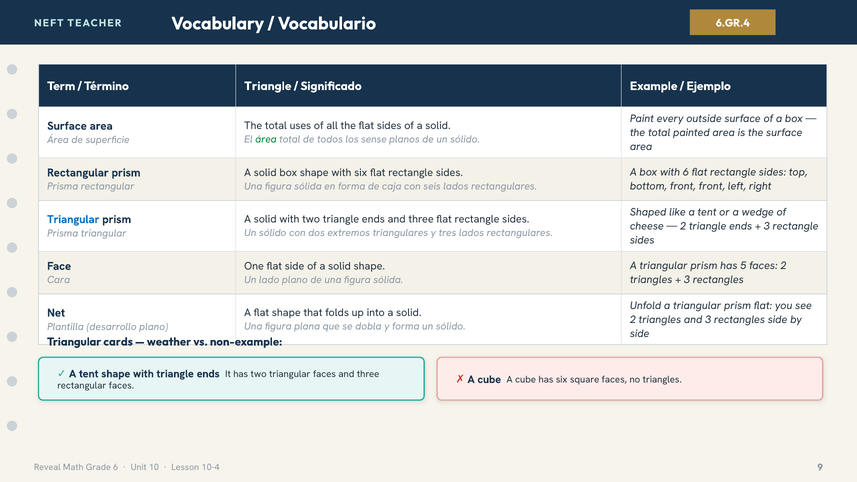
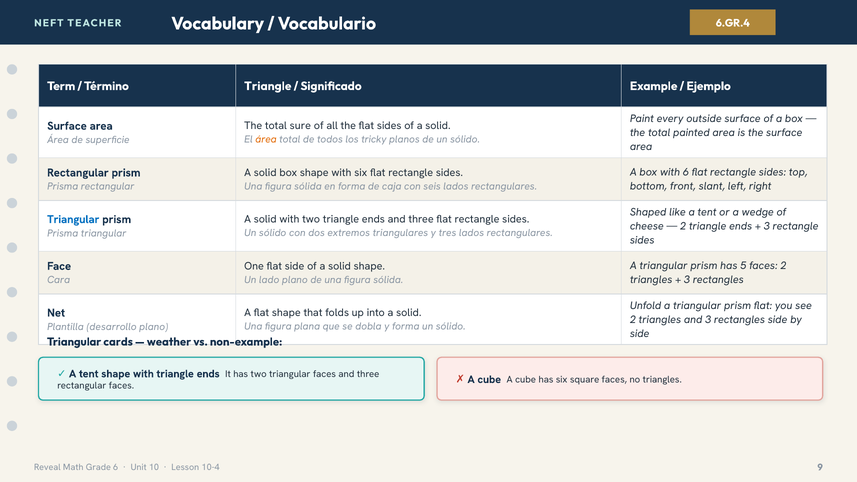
uses: uses -> sure
área at (266, 140) colour: green -> orange
sense: sense -> tricky
front front: front -> slant
